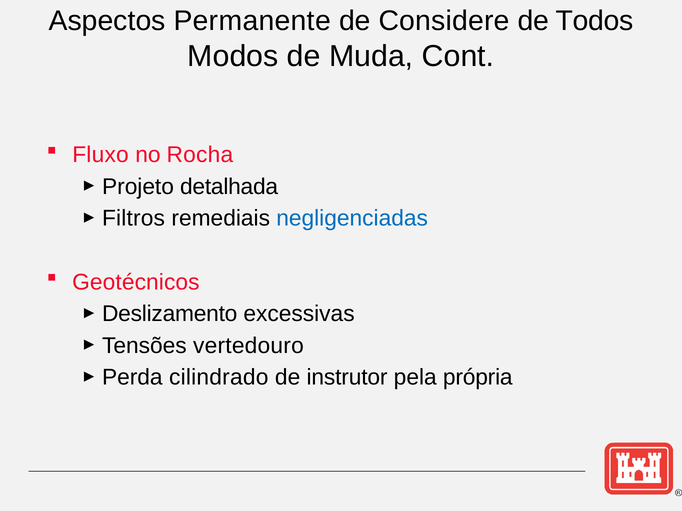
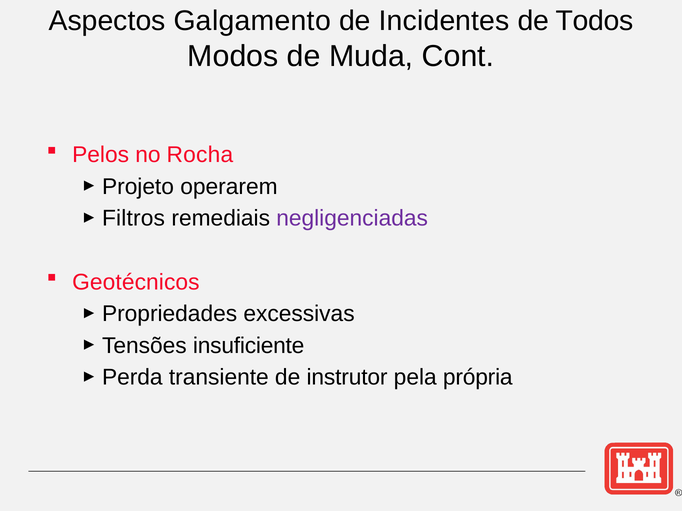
Permanente: Permanente -> Galgamento
Considere: Considere -> Incidentes
Fluxo: Fluxo -> Pelos
detalhada: detalhada -> operarem
negligenciadas colour: blue -> purple
Deslizamento: Deslizamento -> Propriedades
vertedouro: vertedouro -> insuficiente
cilindrado: cilindrado -> transiente
